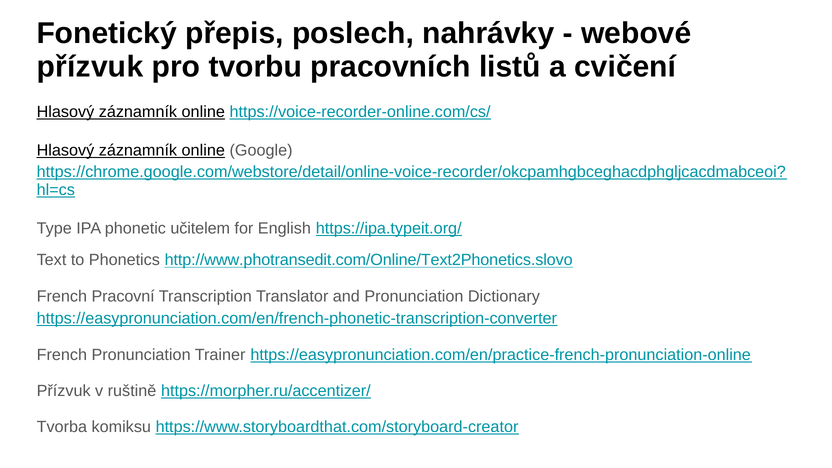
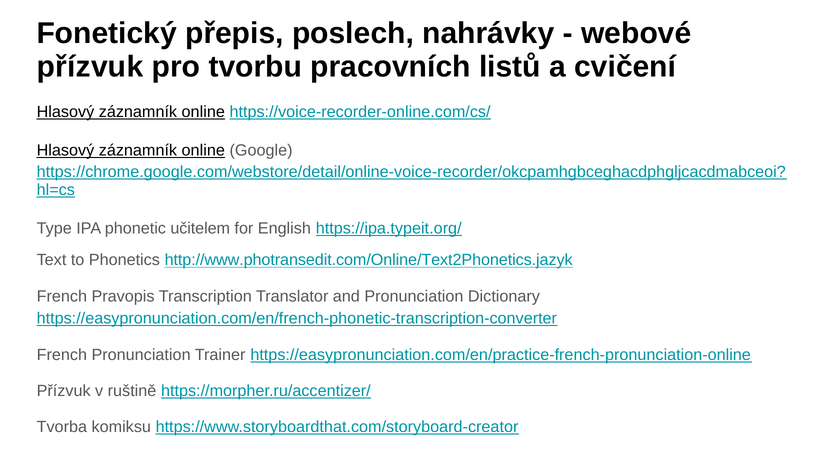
http://www.photransedit.com/Online/Text2Phonetics.slovo: http://www.photransedit.com/Online/Text2Phonetics.slovo -> http://www.photransedit.com/Online/Text2Phonetics.jazyk
Pracovní: Pracovní -> Pravopis
